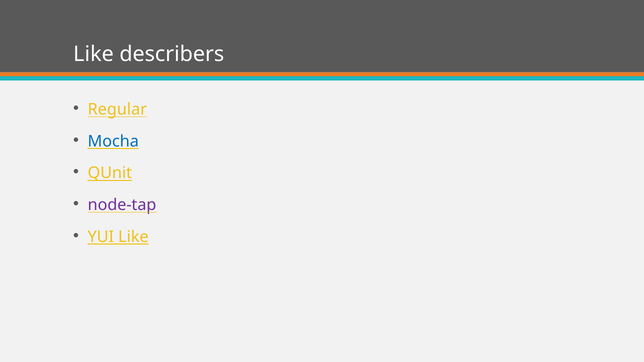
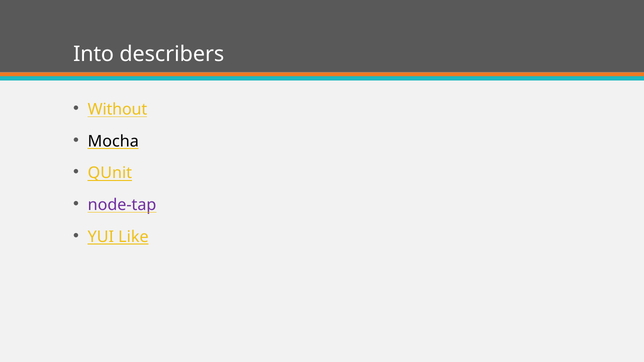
Like at (94, 54): Like -> Into
Regular: Regular -> Without
Mocha colour: blue -> black
